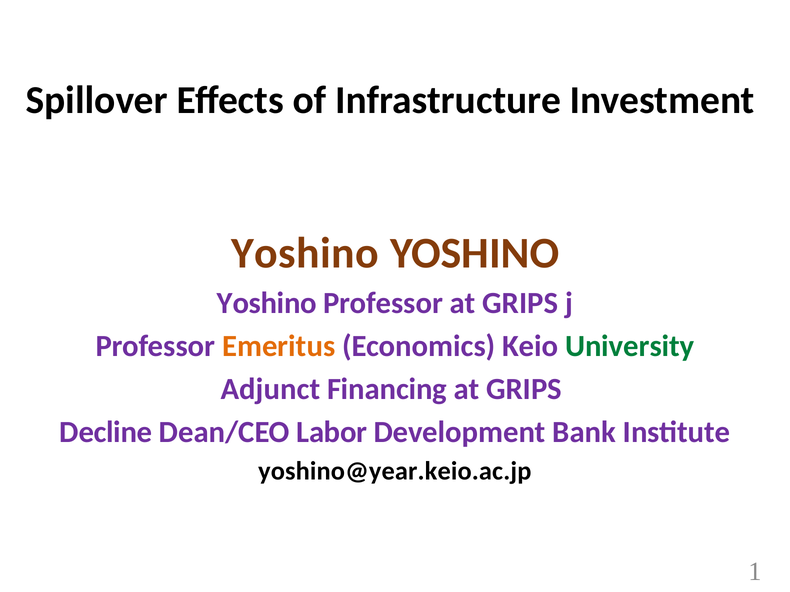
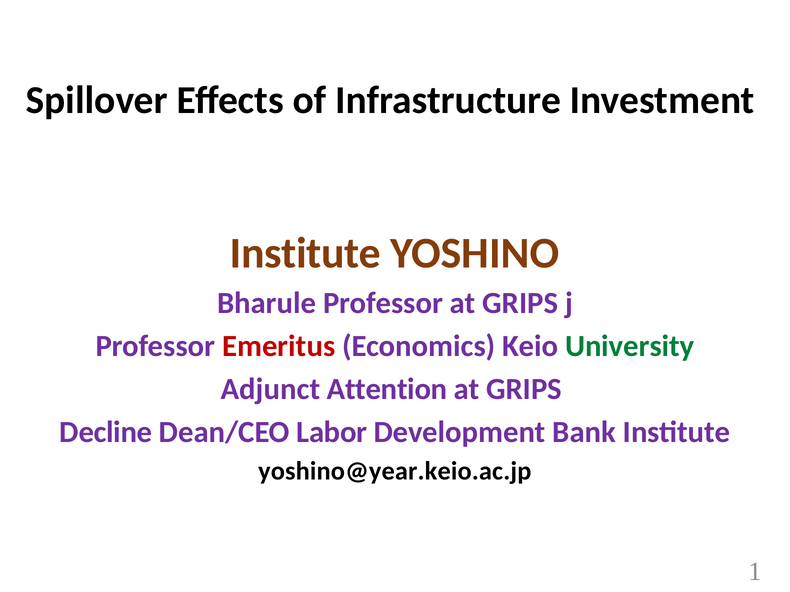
Yoshino at (305, 254): Yoshino -> Institute
Yoshino at (267, 304): Yoshino -> Bharule
Emeritus colour: orange -> red
Financing: Financing -> Attention
